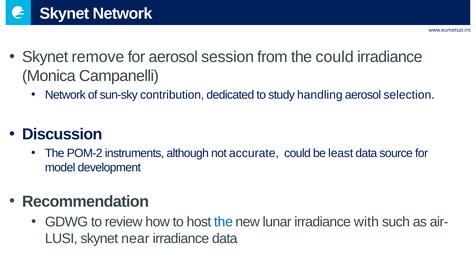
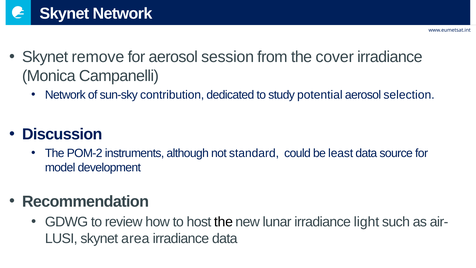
the could: could -> cover
handling: handling -> potential
accurate: accurate -> standard
the at (223, 222) colour: blue -> black
with: with -> light
near: near -> area
